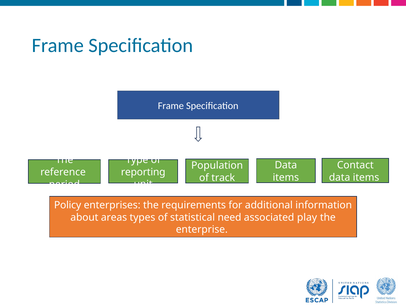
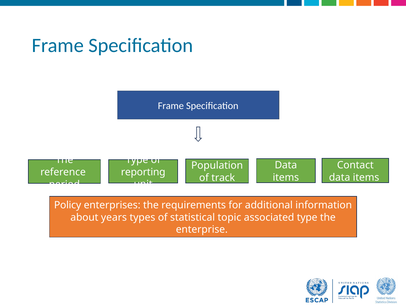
areas: areas -> years
need: need -> topic
associated play: play -> type
